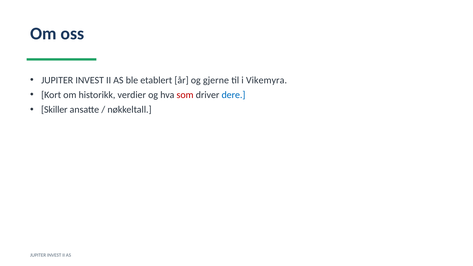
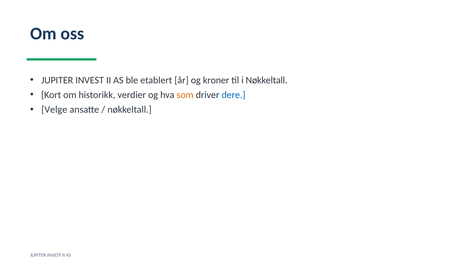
gjerne: gjerne -> kroner
i Vikemyra: Vikemyra -> Nøkkeltall
som colour: red -> orange
Skiller: Skiller -> Velge
